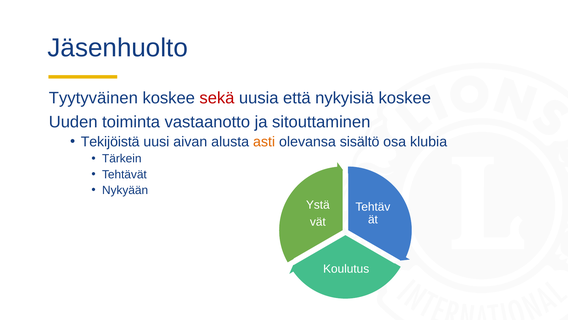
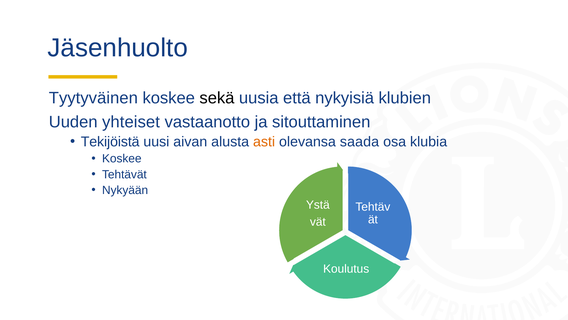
sekä colour: red -> black
nykyisiä koskee: koskee -> klubien
toiminta: toiminta -> yhteiset
sisältö: sisältö -> saada
Tärkein at (122, 158): Tärkein -> Koskee
